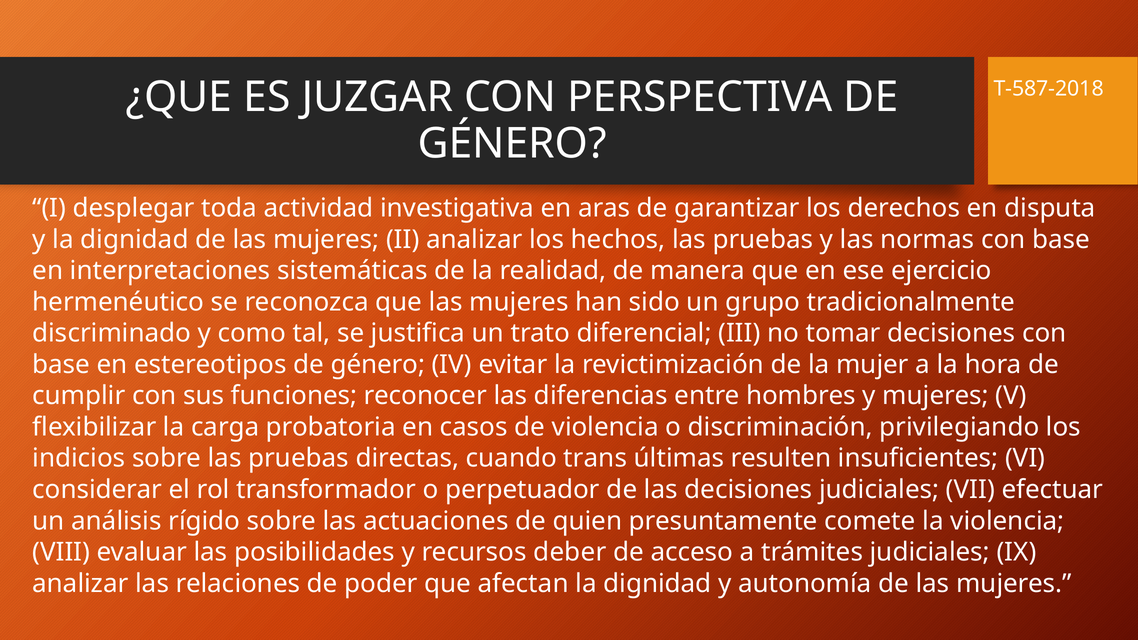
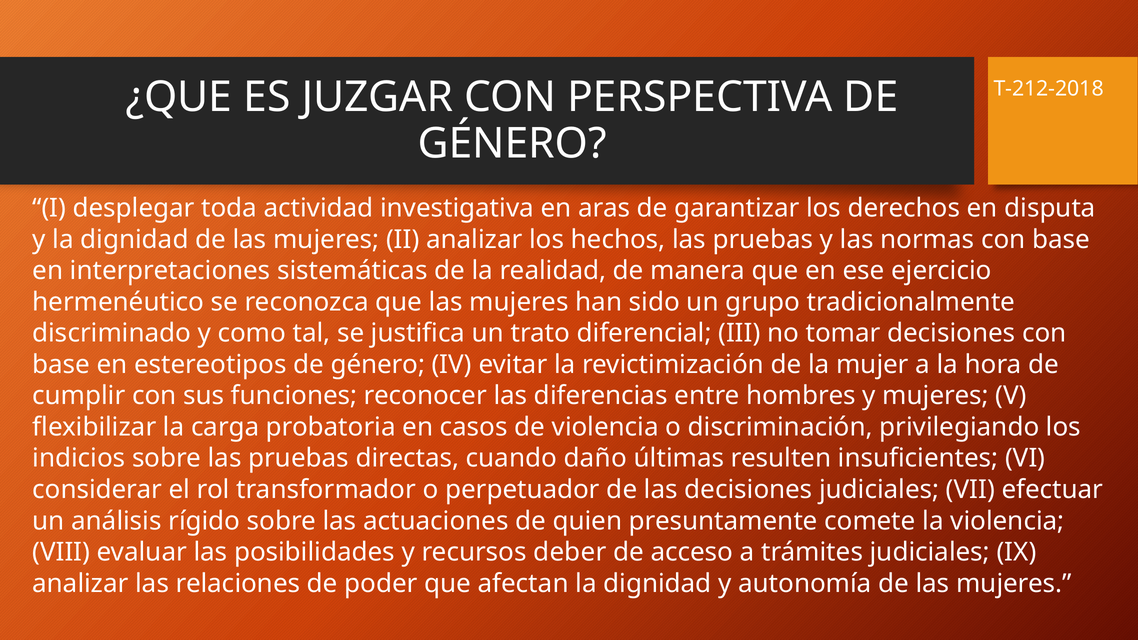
T-587-2018: T-587-2018 -> T-212-2018
trans: trans -> daño
